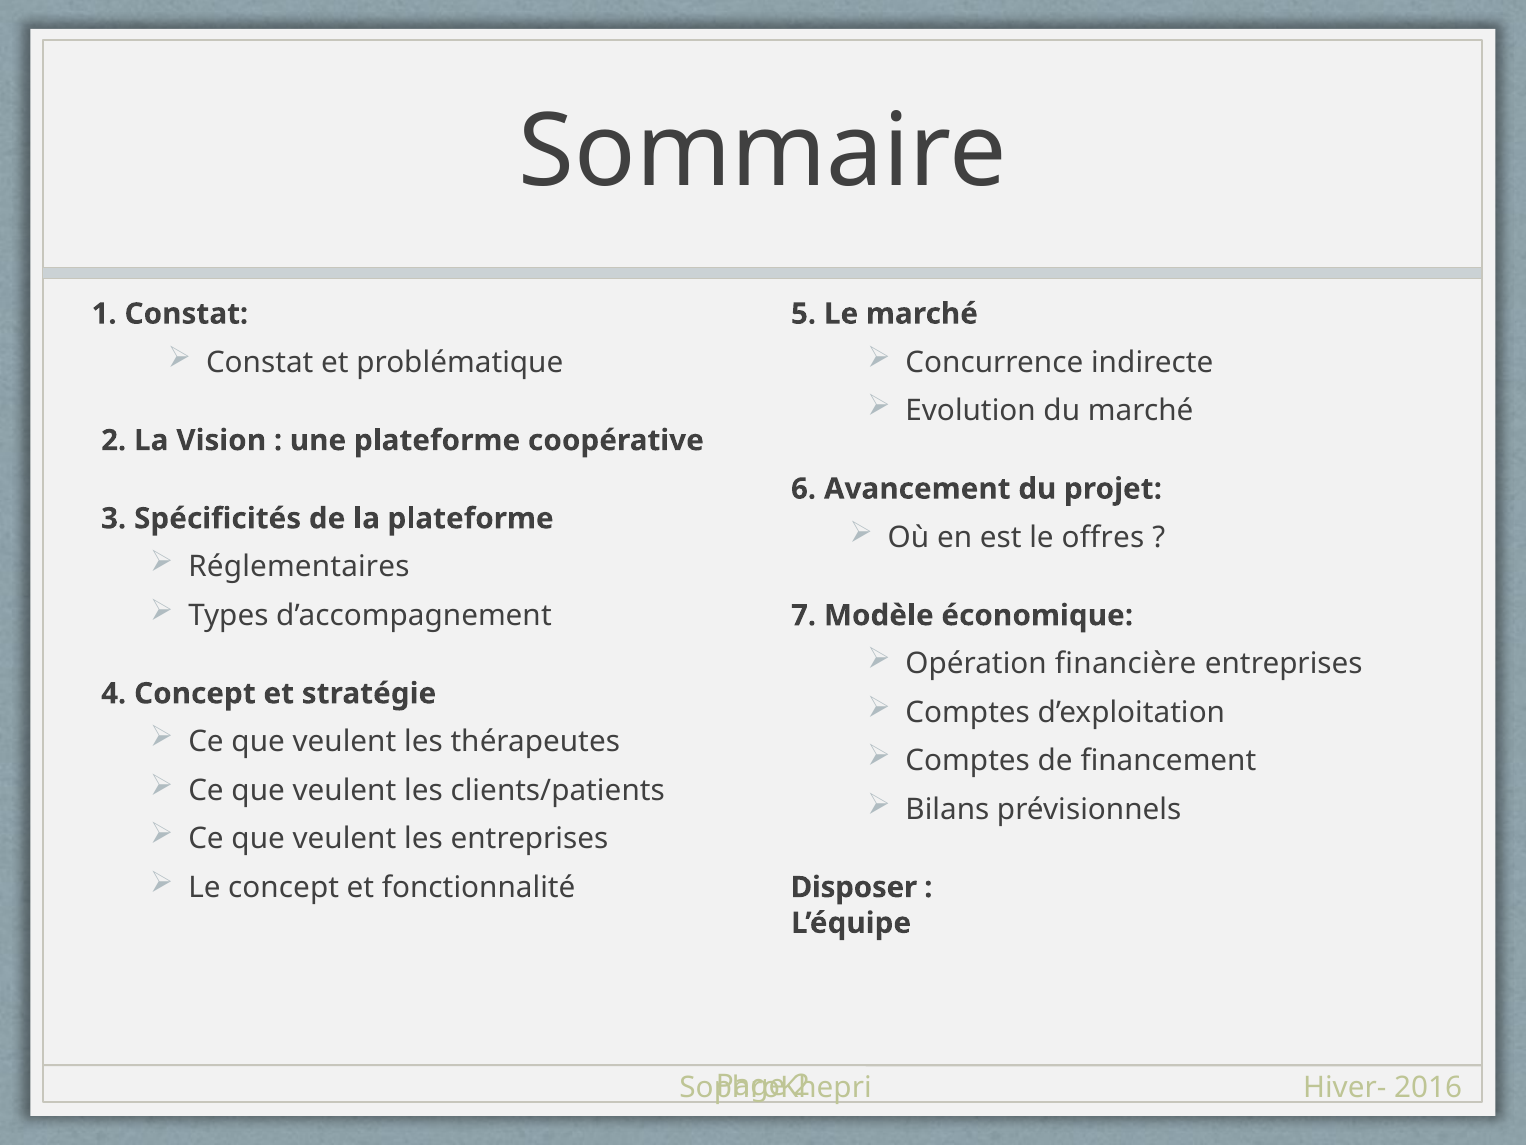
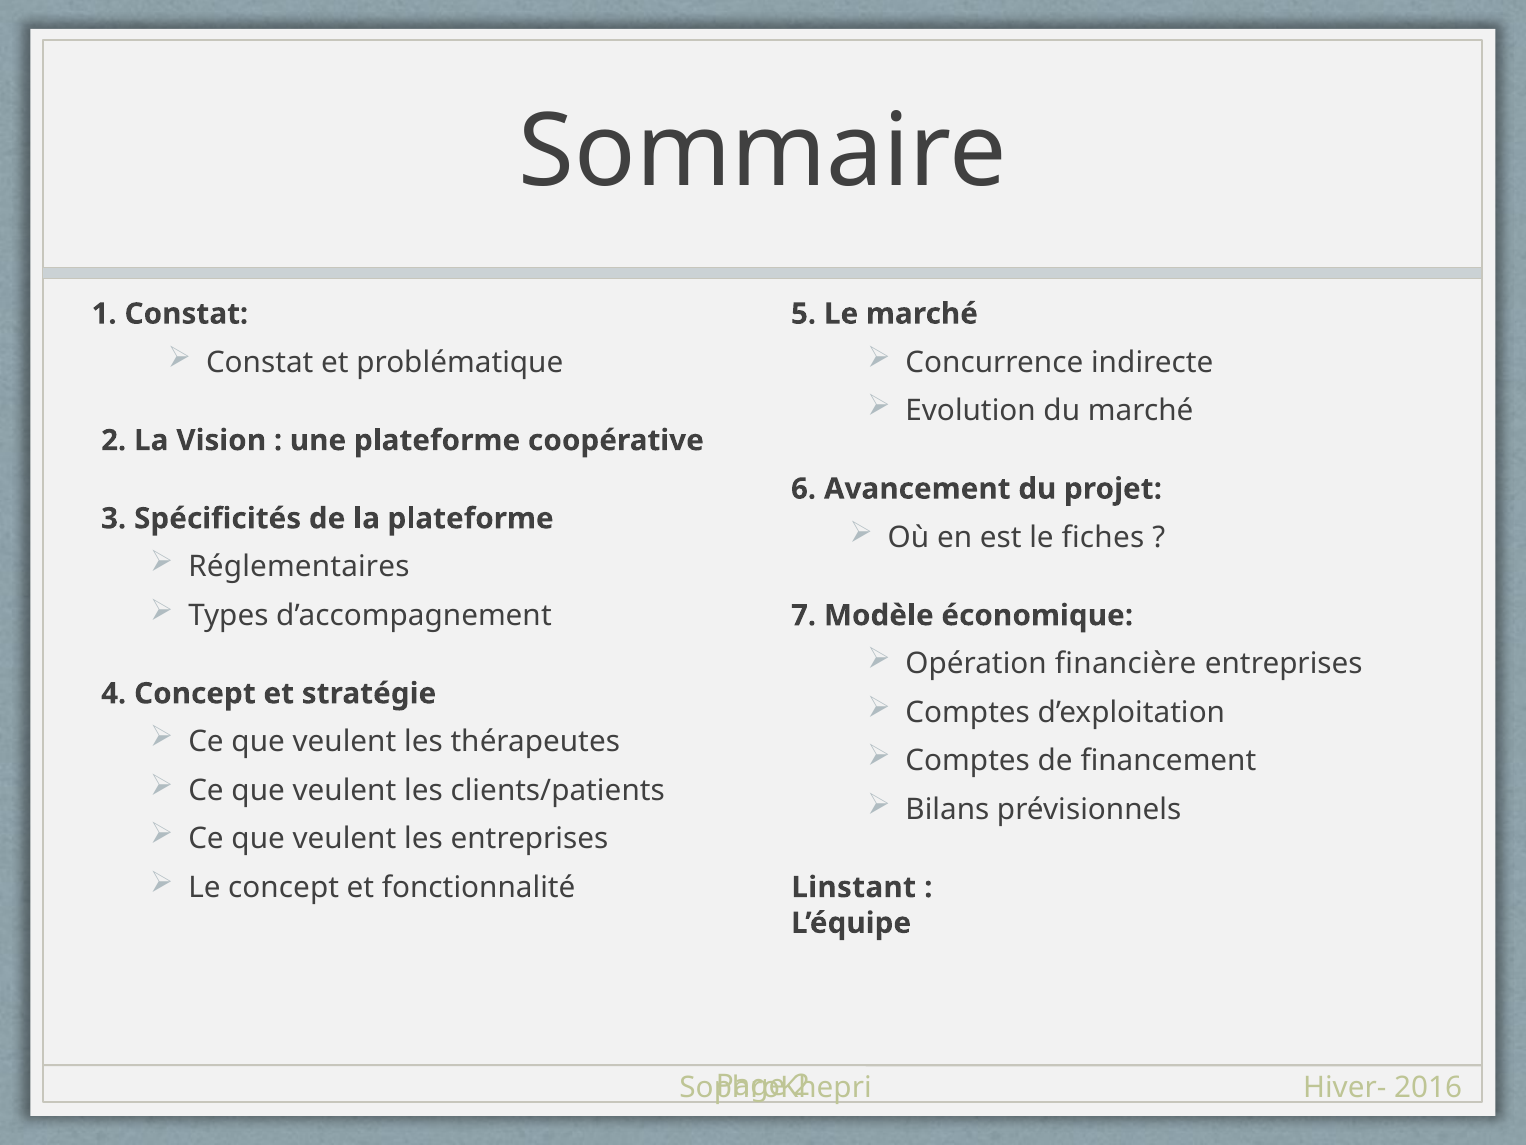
offres: offres -> fiches
Disposer: Disposer -> Linstant
